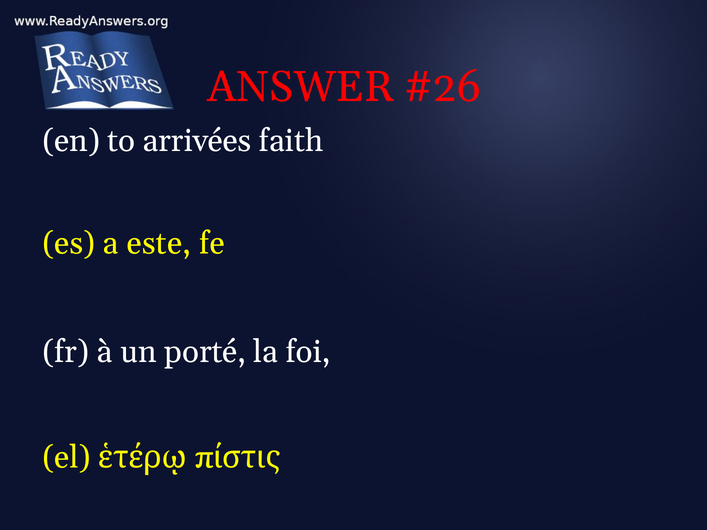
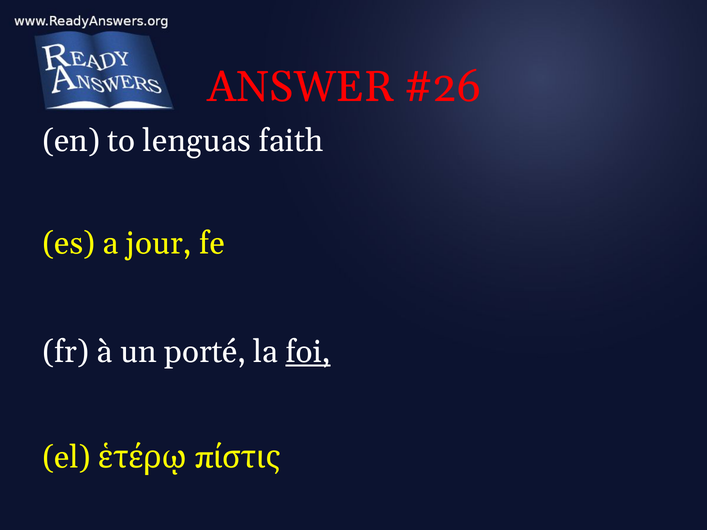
arrivées: arrivées -> lenguas
este: este -> jour
foi underline: none -> present
